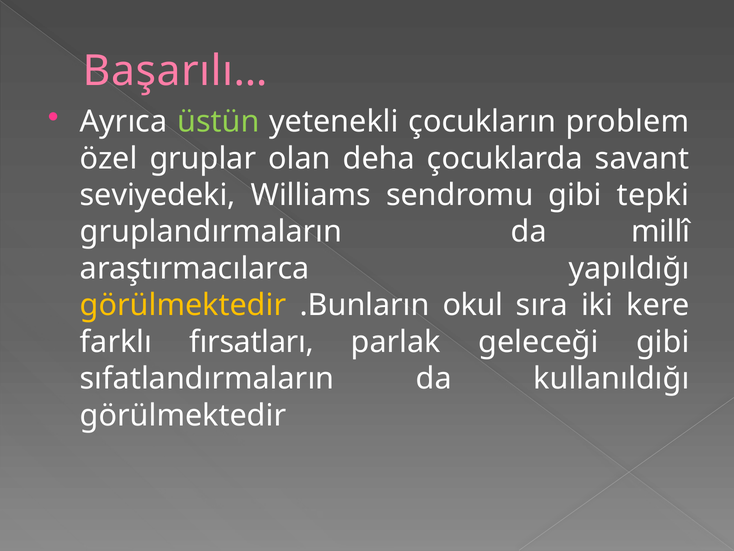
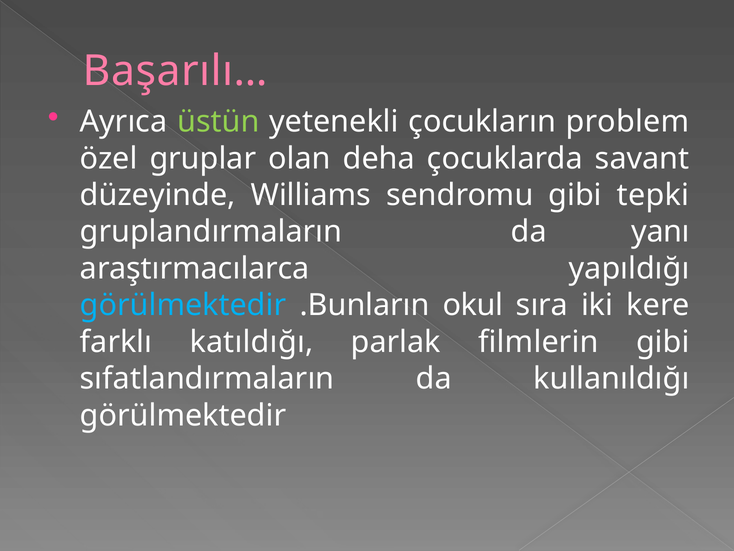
seviyedeki: seviyedeki -> düzeyinde
millî: millî -> yanı
görülmektedir at (183, 305) colour: yellow -> light blue
fırsatları: fırsatları -> katıldığı
geleceği: geleceği -> filmlerin
